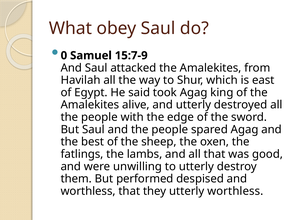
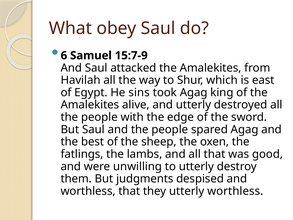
0: 0 -> 6
said: said -> sins
performed: performed -> judgments
